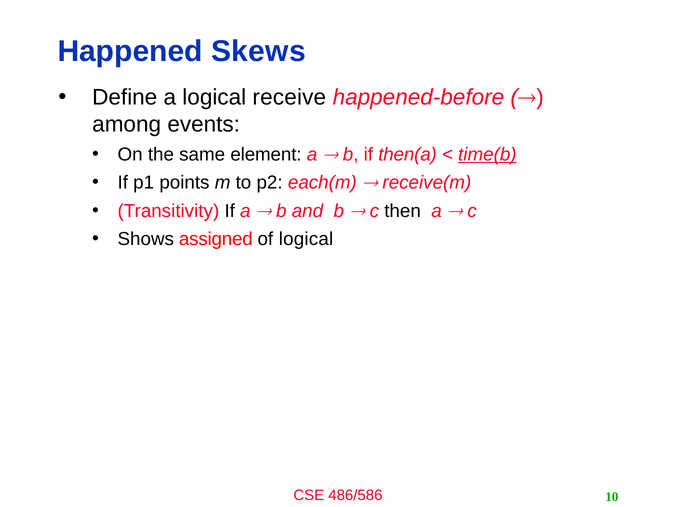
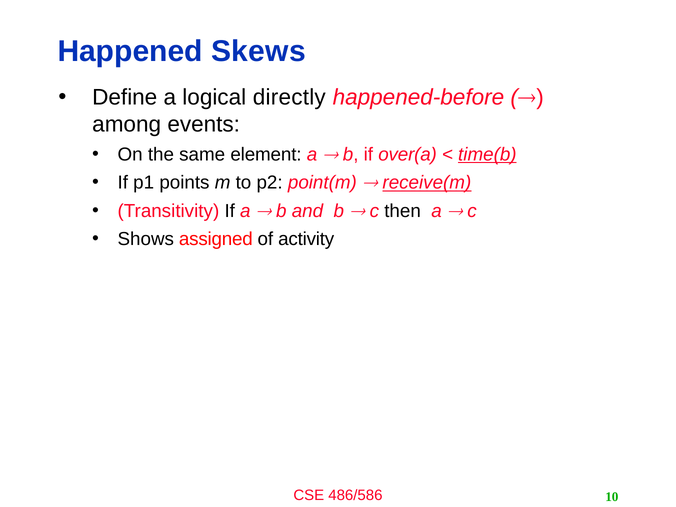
receive: receive -> directly
then(a: then(a -> over(a
each(m: each(m -> point(m
receive(m underline: none -> present
of logical: logical -> activity
